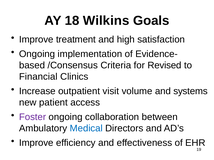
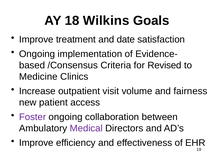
high: high -> date
Financial: Financial -> Medicine
systems: systems -> fairness
Medical colour: blue -> purple
